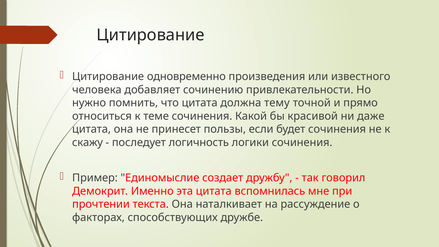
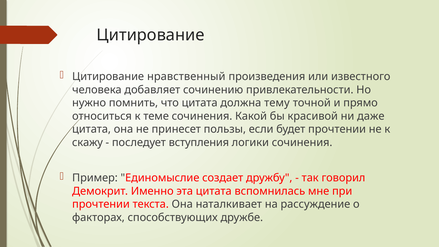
одновременно: одновременно -> нравственный
будет сочинения: сочинения -> прочтении
логичность: логичность -> вступления
